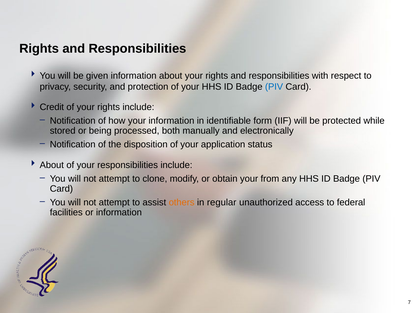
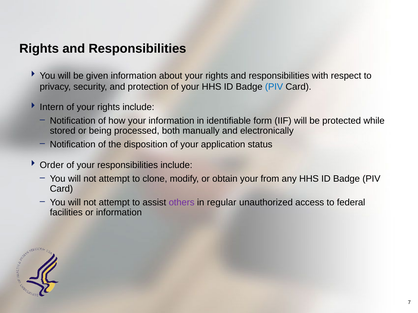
Credit: Credit -> Intern
About at (52, 165): About -> Order
others colour: orange -> purple
